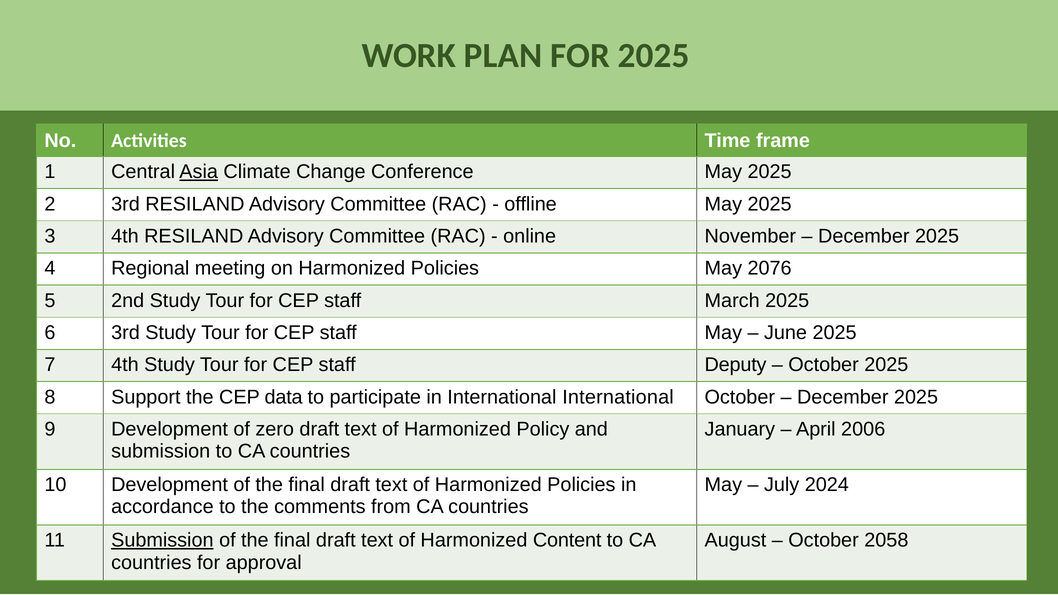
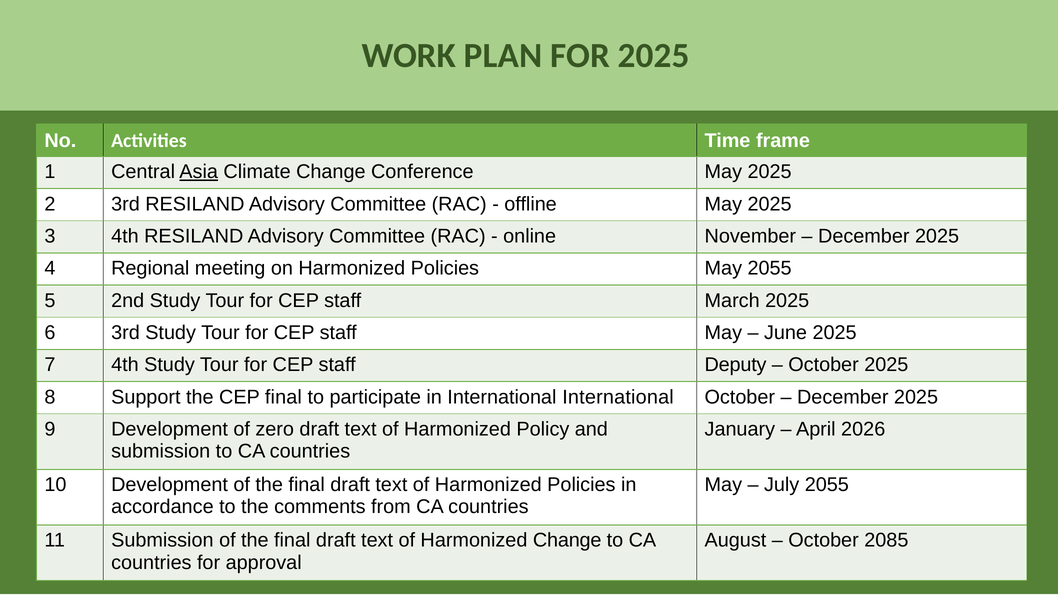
May 2076: 2076 -> 2055
CEP data: data -> final
2006: 2006 -> 2026
July 2024: 2024 -> 2055
Submission at (162, 540) underline: present -> none
Harmonized Content: Content -> Change
2058: 2058 -> 2085
